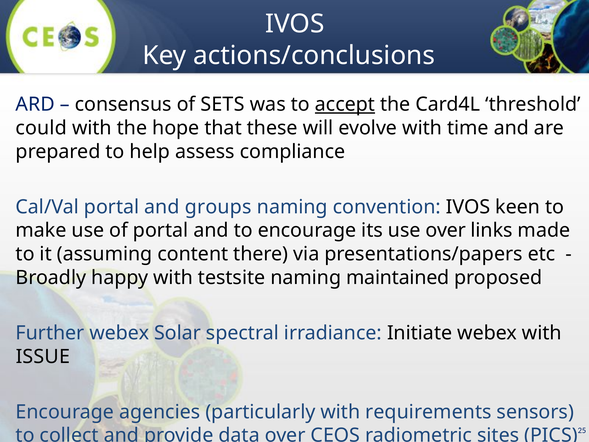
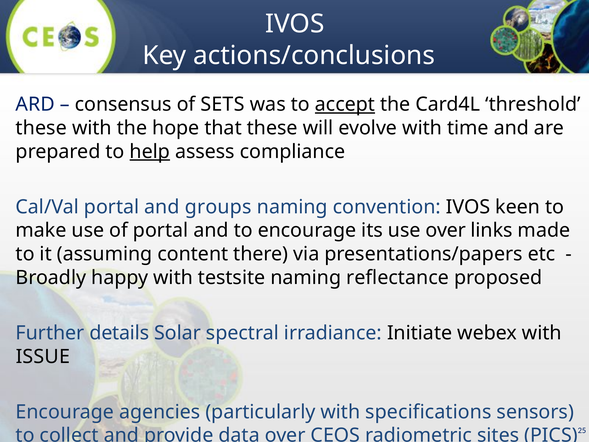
could at (41, 128): could -> these
help underline: none -> present
maintained: maintained -> reflectance
Further webex: webex -> details
requirements: requirements -> specifications
